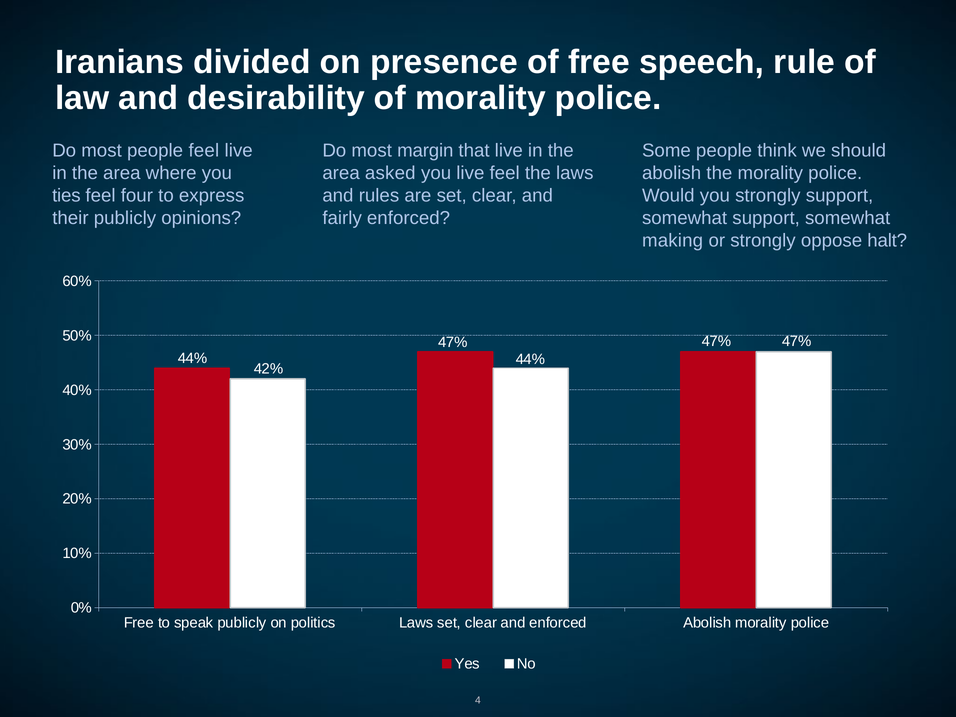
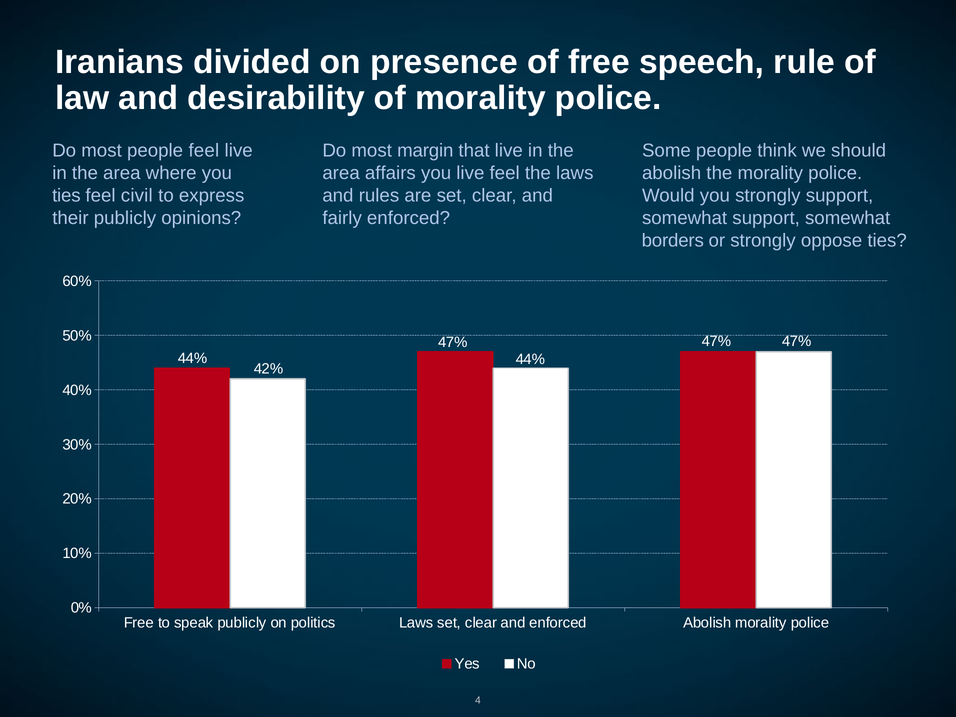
asked: asked -> affairs
four: four -> civil
making: making -> borders
oppose halt: halt -> ties
